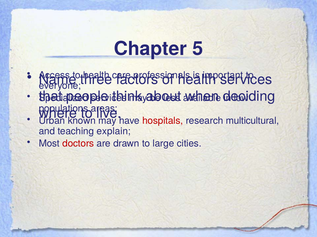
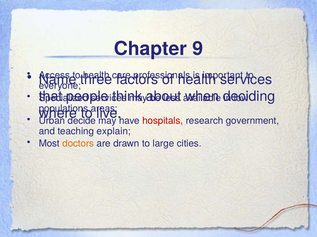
5: 5 -> 9
known: known -> decide
multicultural: multicultural -> government
doctors colour: red -> orange
